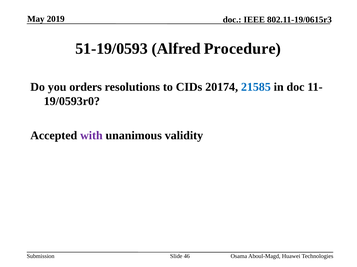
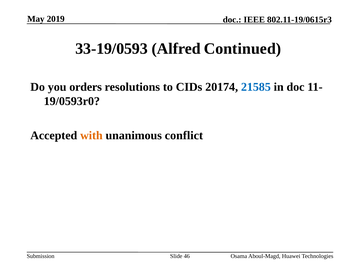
51-19/0593: 51-19/0593 -> 33-19/0593
Procedure: Procedure -> Continued
with colour: purple -> orange
validity: validity -> conflict
